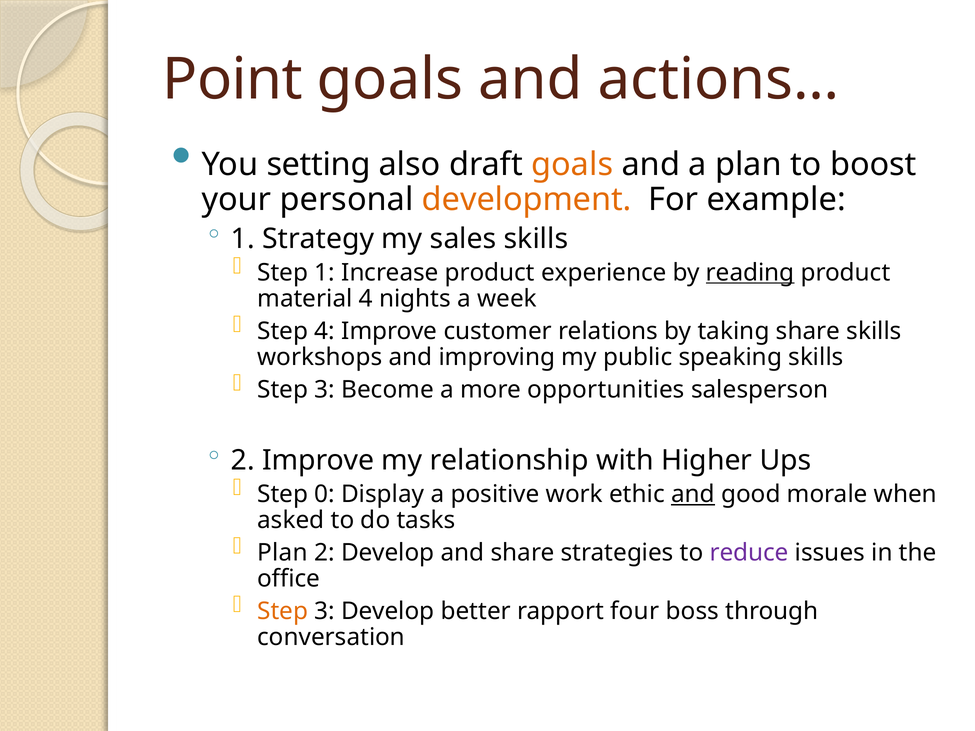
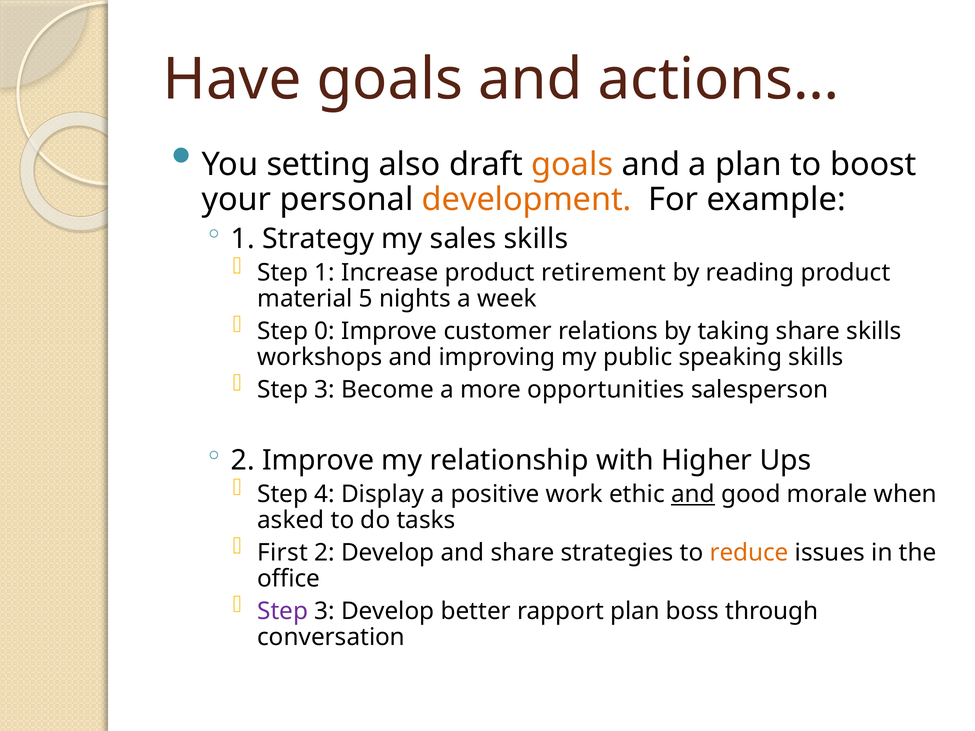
Point: Point -> Have
experience: experience -> retirement
reading underline: present -> none
material 4: 4 -> 5
Step 4: 4 -> 0
0: 0 -> 4
Plan at (283, 553): Plan -> First
reduce colour: purple -> orange
Step at (283, 611) colour: orange -> purple
rapport four: four -> plan
